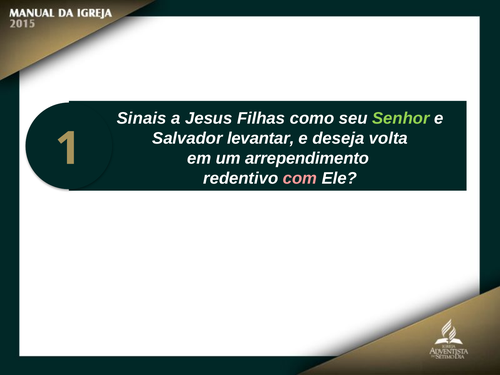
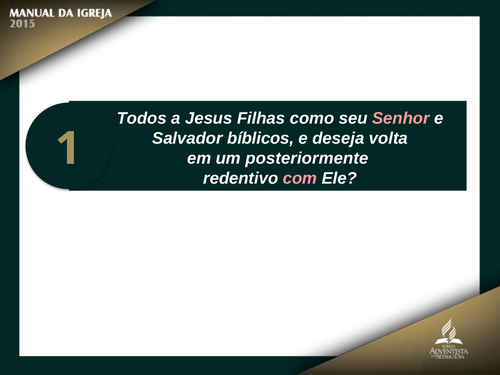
Sinais: Sinais -> Todos
Senhor colour: light green -> pink
levantar: levantar -> bíblicos
arrependimento: arrependimento -> posteriormente
